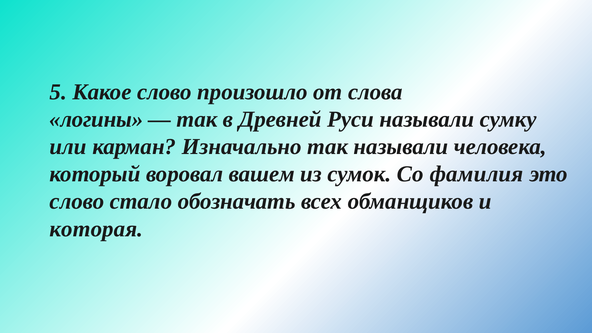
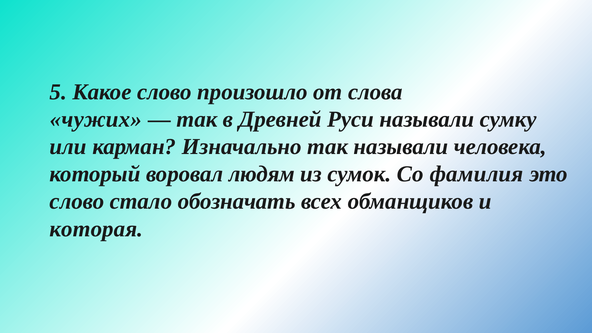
логины: логины -> чужих
вашем: вашем -> людям
